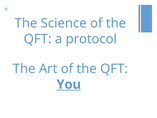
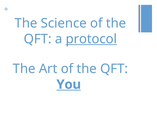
protocol underline: none -> present
